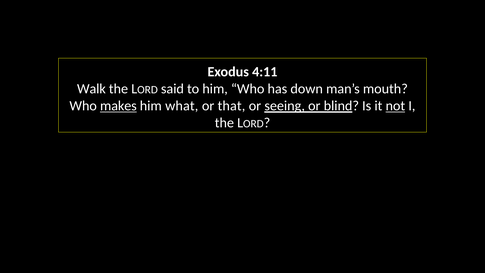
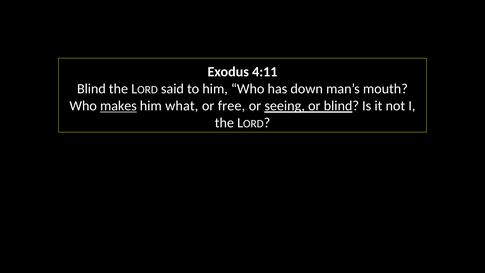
Walk at (91, 89): Walk -> Blind
that: that -> free
not underline: present -> none
